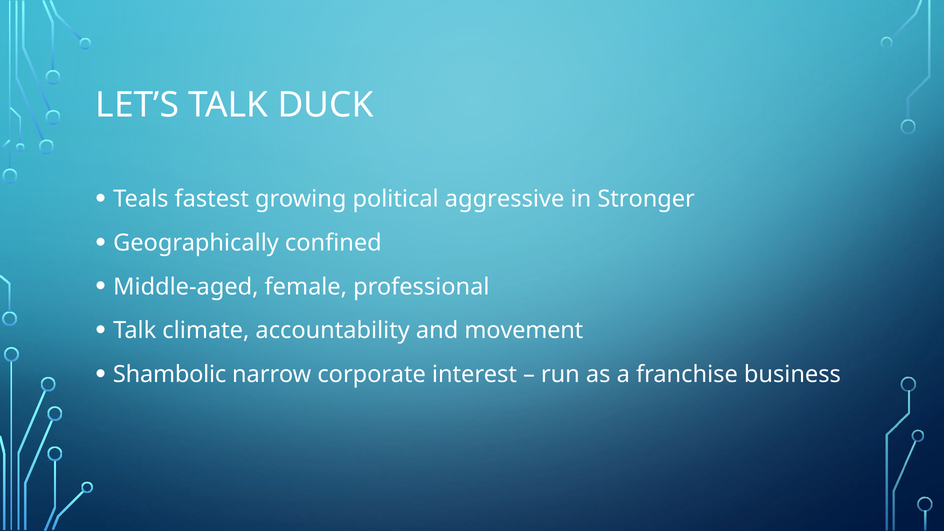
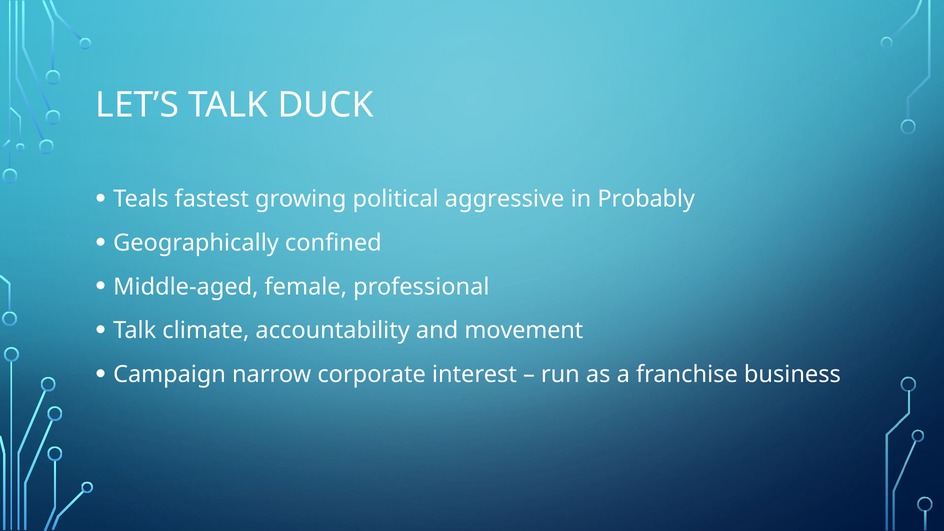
Stronger: Stronger -> Probably
Shambolic: Shambolic -> Campaign
